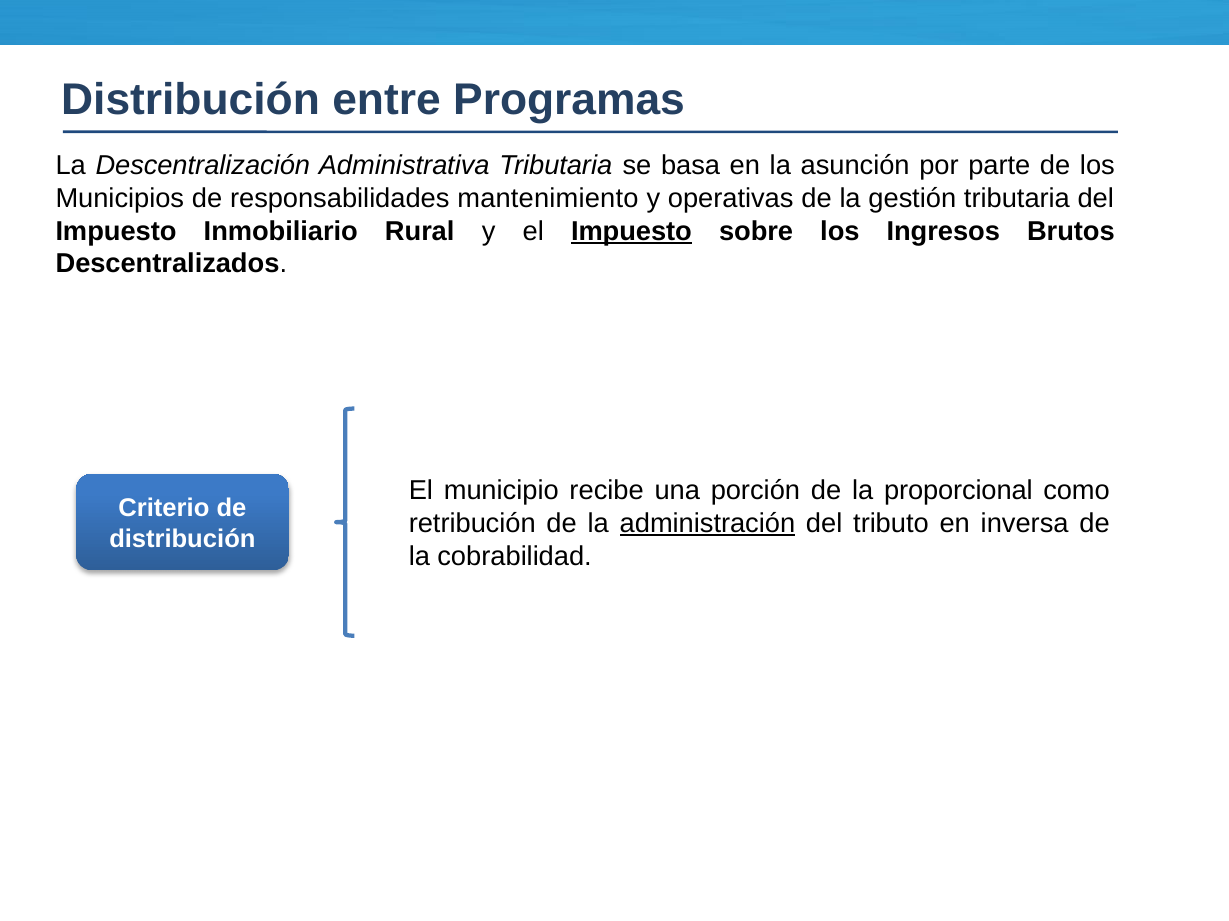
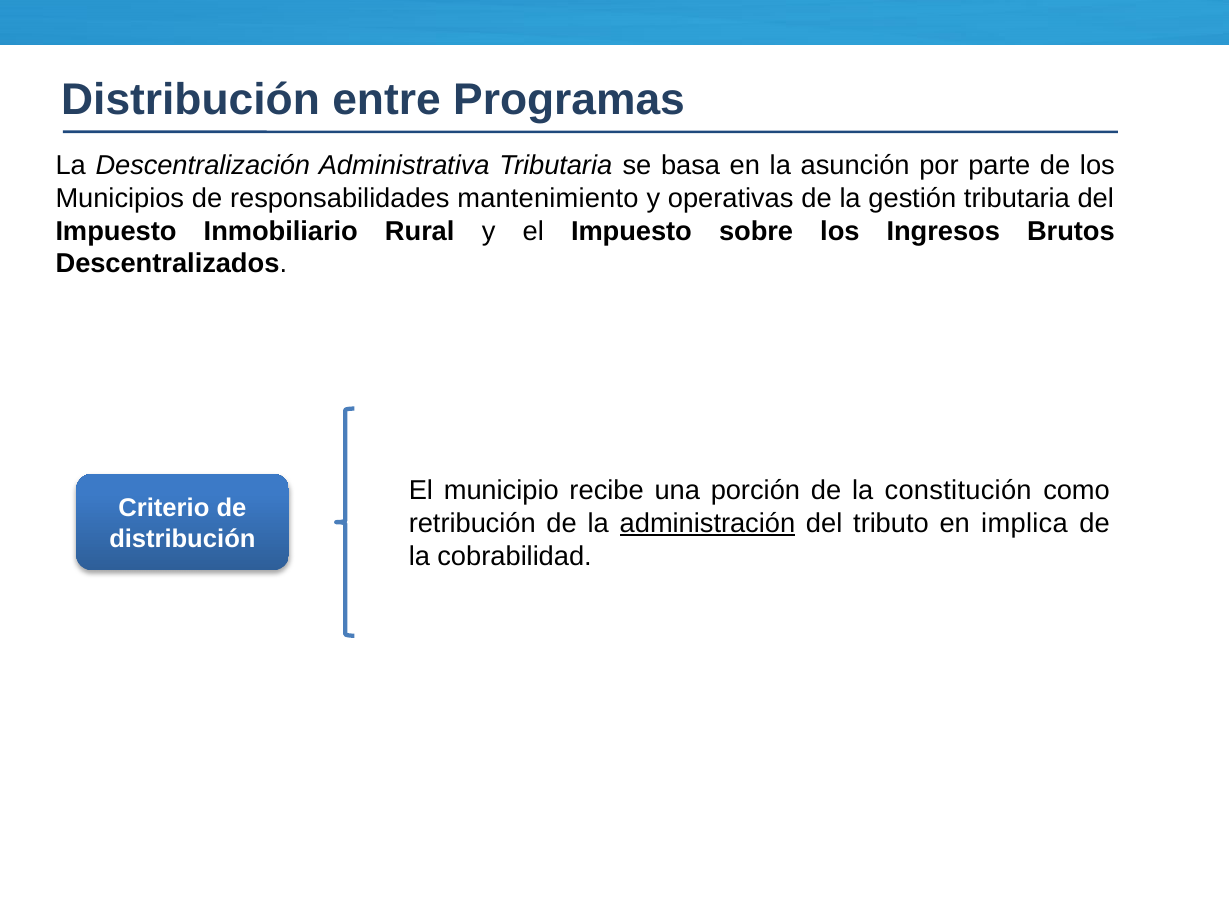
Impuesto at (631, 231) underline: present -> none
proporcional: proporcional -> constitución
inversa: inversa -> implica
